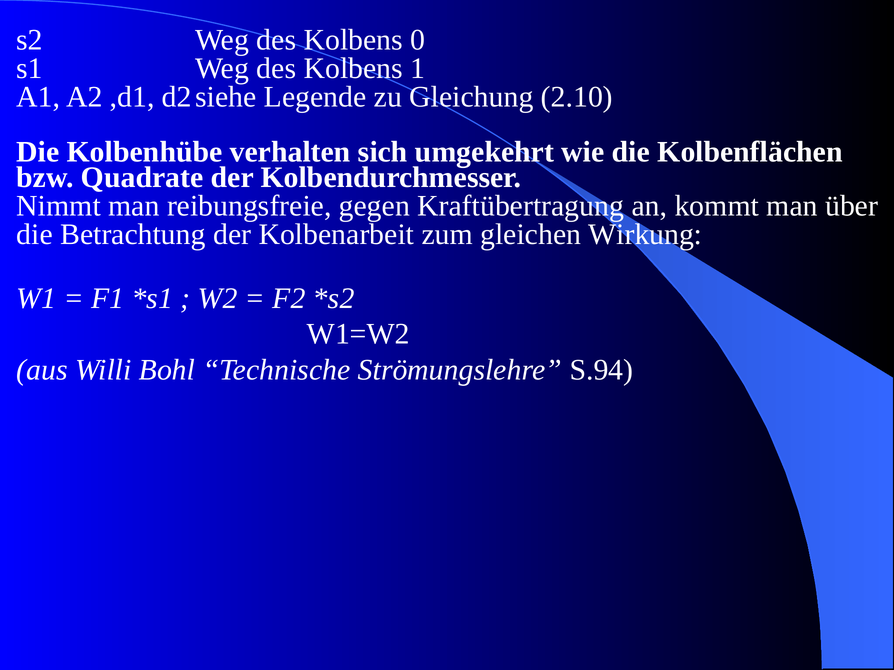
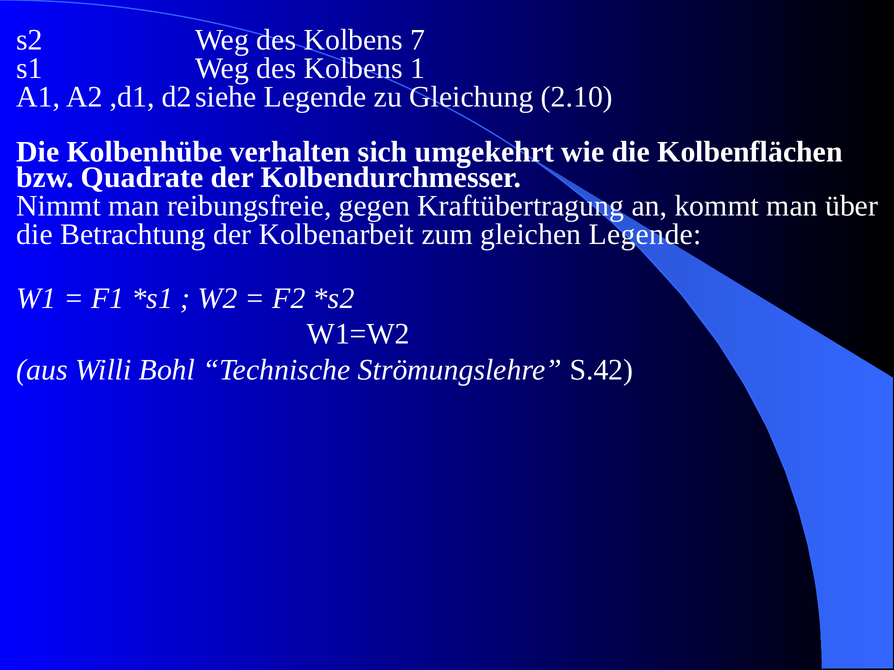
0: 0 -> 7
gleichen Wirkung: Wirkung -> Legende
S.94: S.94 -> S.42
